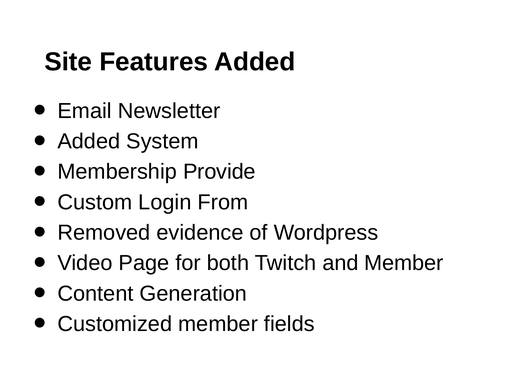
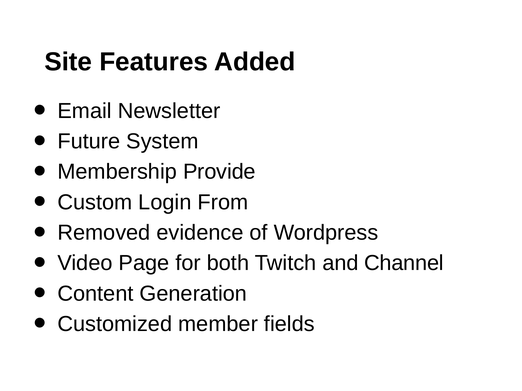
Added at (89, 142): Added -> Future
and Member: Member -> Channel
